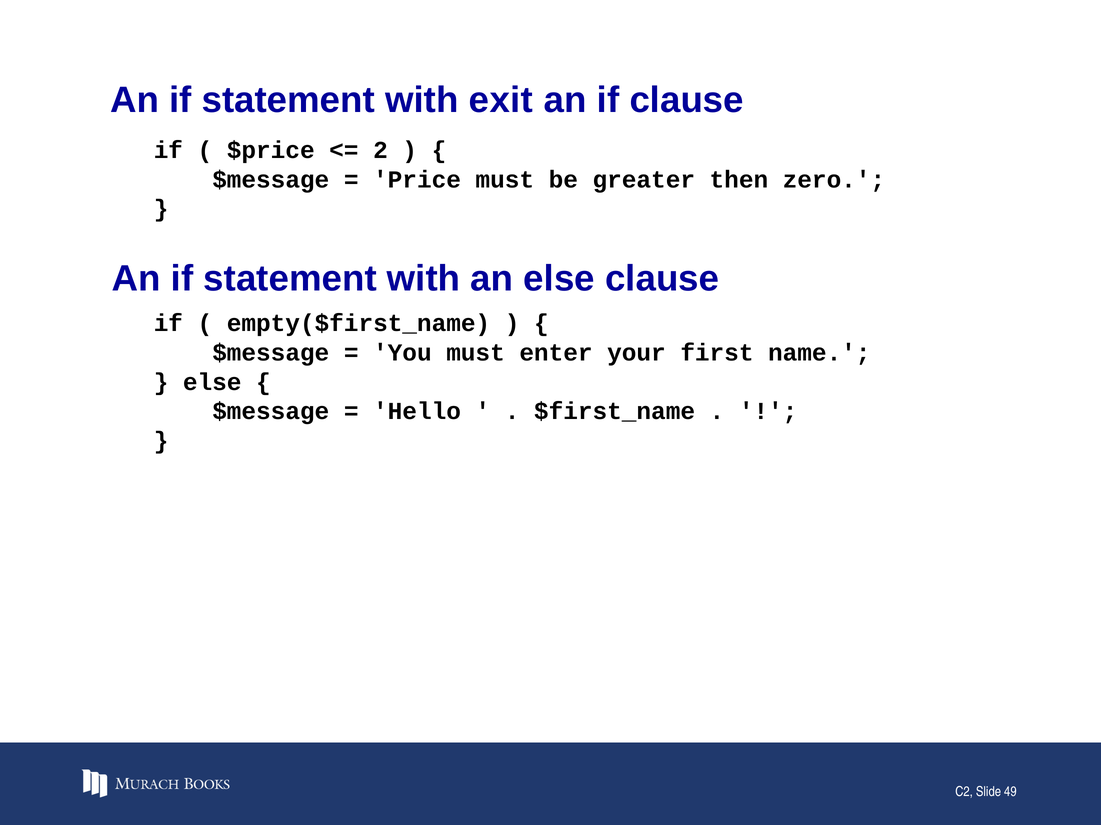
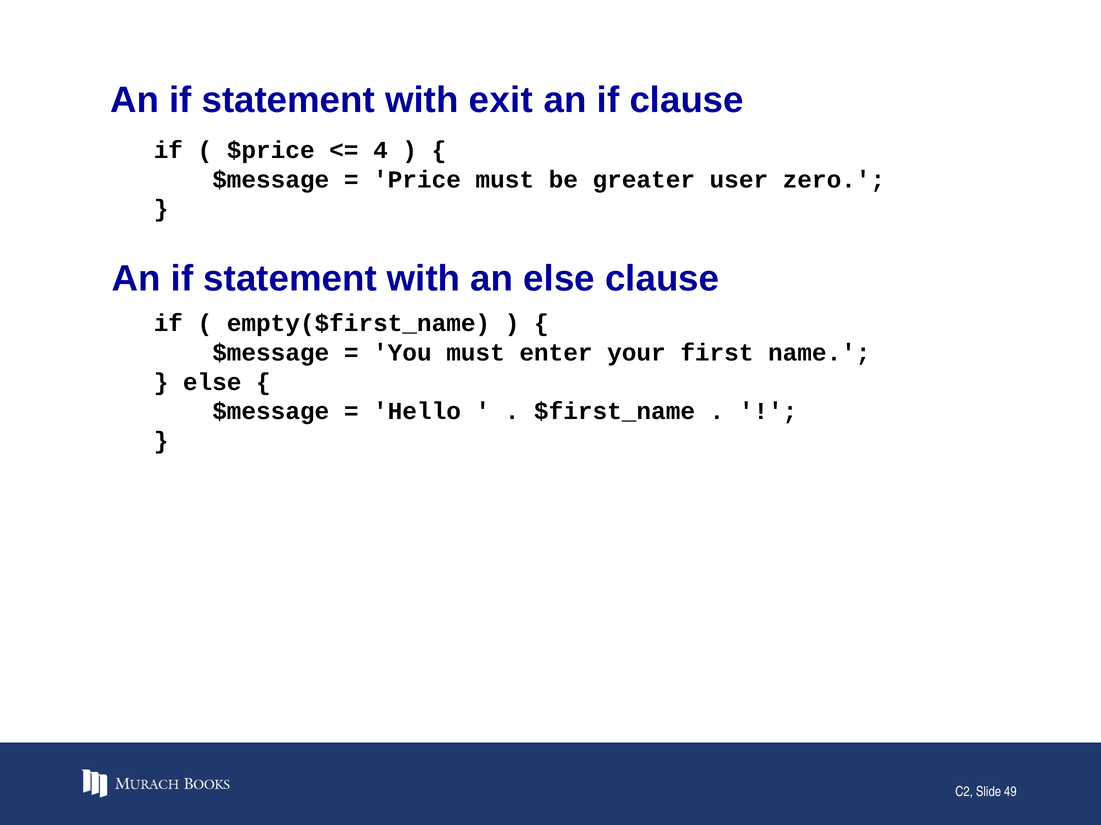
2: 2 -> 4
then: then -> user
